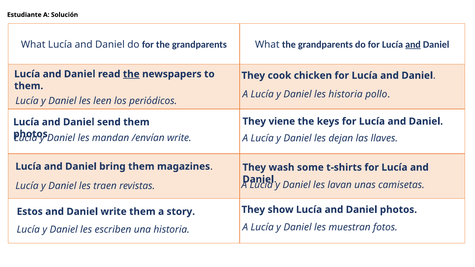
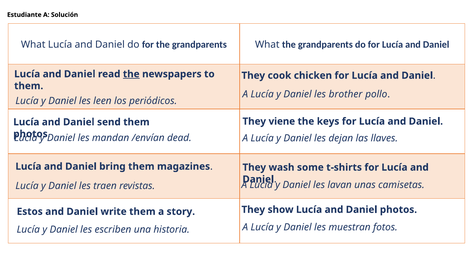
and at (413, 44) underline: present -> none
les historia: historia -> brother
/envían write: write -> dead
